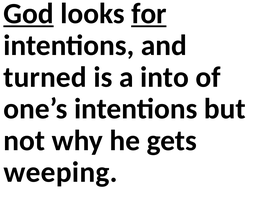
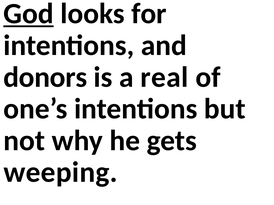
for underline: present -> none
turned: turned -> donors
into: into -> real
